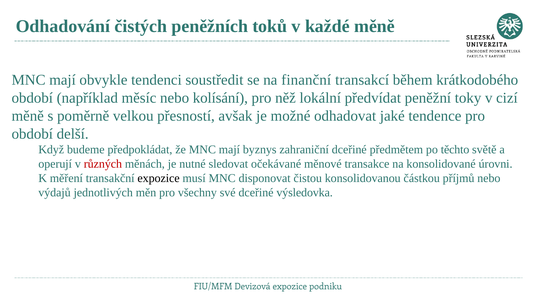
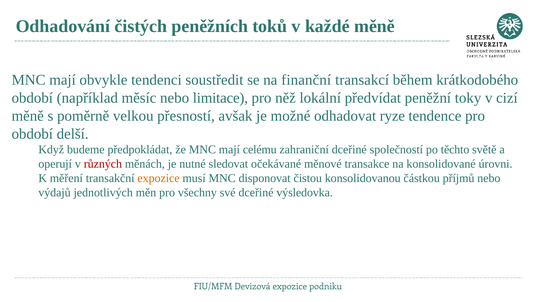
kolísání: kolísání -> limitace
jaké: jaké -> ryze
byznys: byznys -> celému
předmětem: předmětem -> společností
expozice at (159, 178) colour: black -> orange
